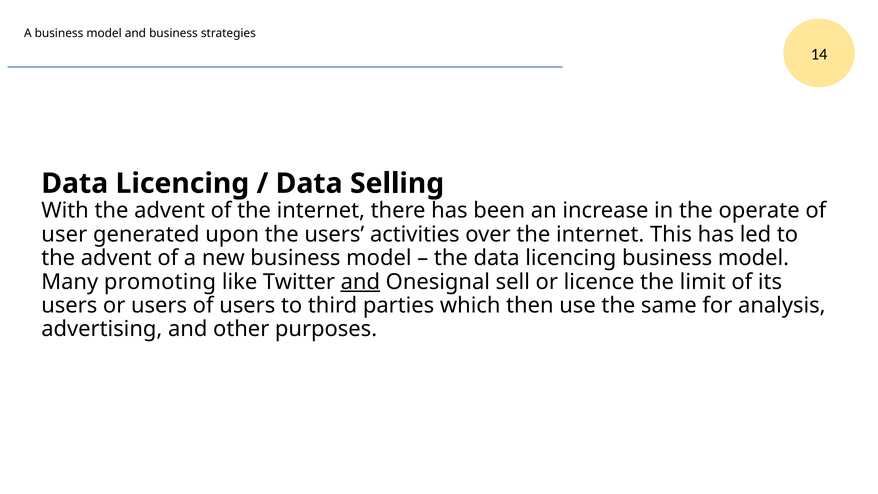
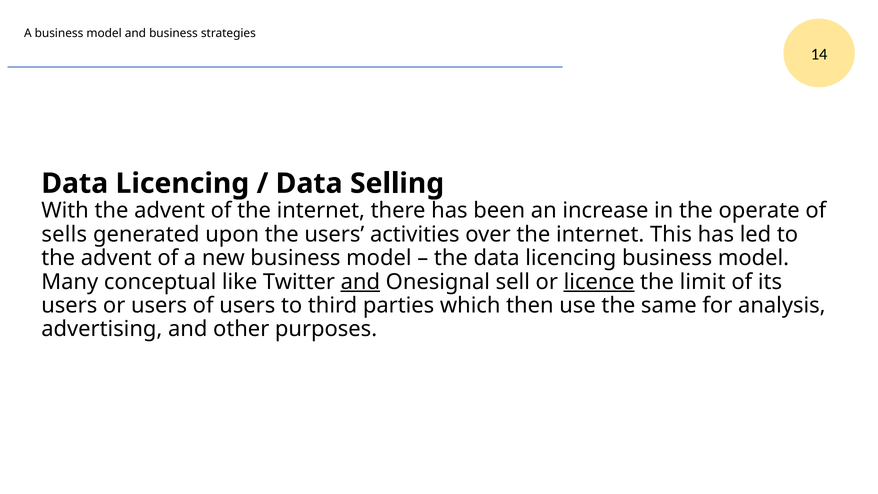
user: user -> sells
promoting: promoting -> conceptual
licence underline: none -> present
